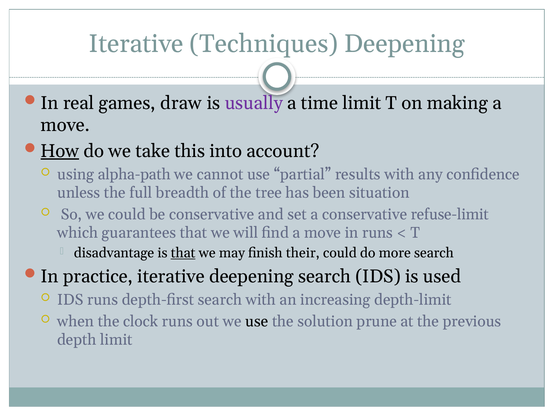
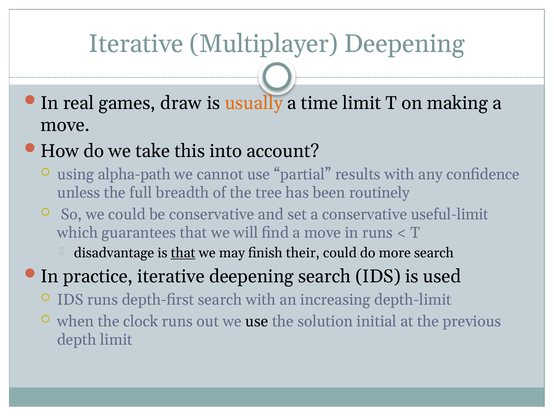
Techniques: Techniques -> Multiplayer
usually colour: purple -> orange
How underline: present -> none
situation: situation -> routinely
refuse-limit: refuse-limit -> useful-limit
prune: prune -> initial
